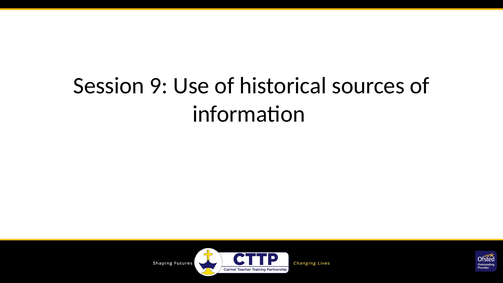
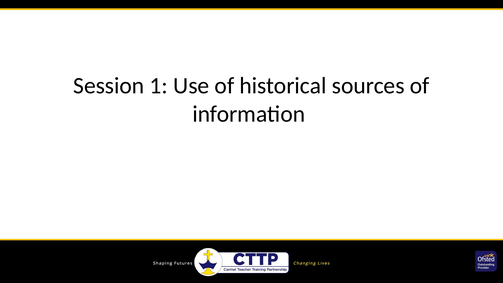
9: 9 -> 1
